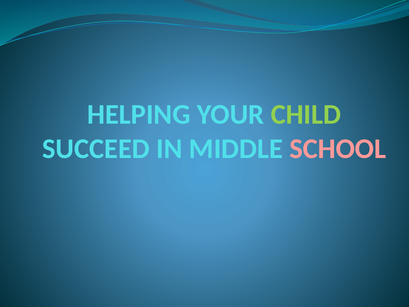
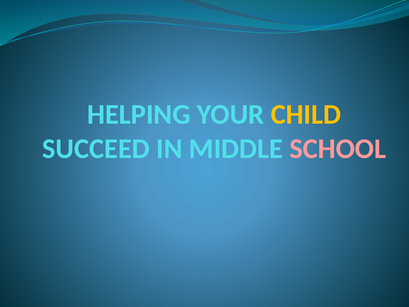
CHILD colour: light green -> yellow
